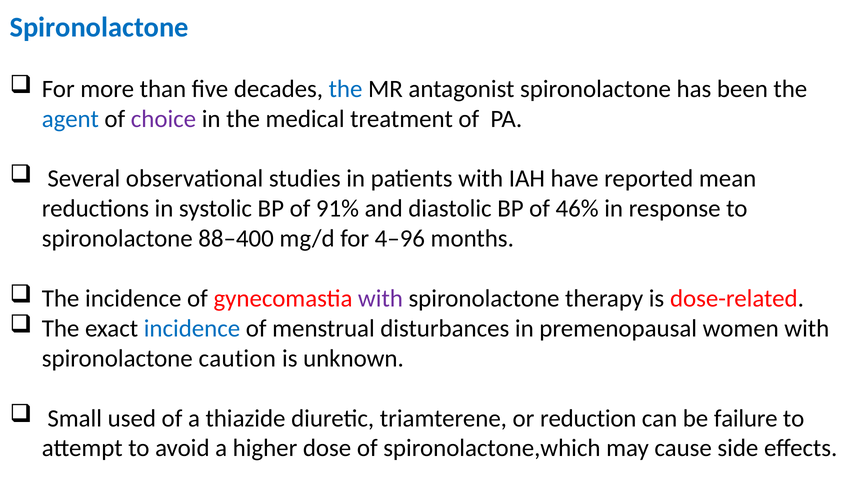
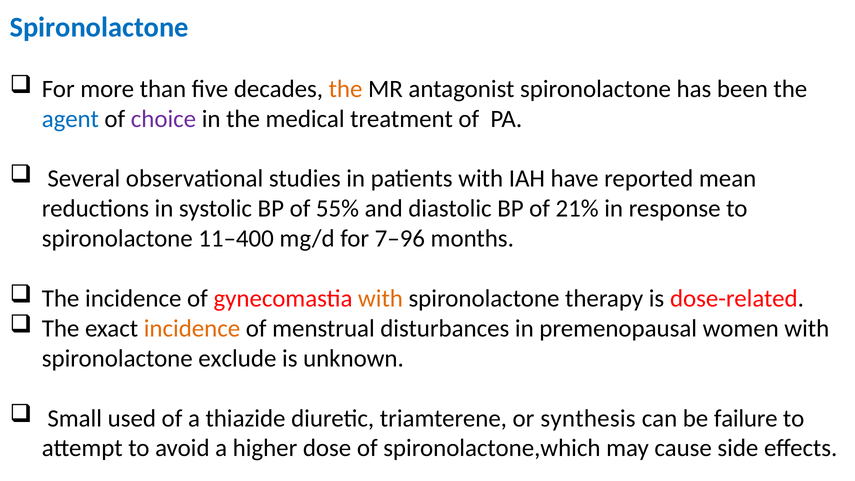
the at (346, 89) colour: blue -> orange
91%: 91% -> 55%
46%: 46% -> 21%
88–400: 88–400 -> 11–400
4–96: 4–96 -> 7–96
with at (380, 298) colour: purple -> orange
incidence at (192, 328) colour: blue -> orange
caution: caution -> exclude
reduction: reduction -> synthesis
